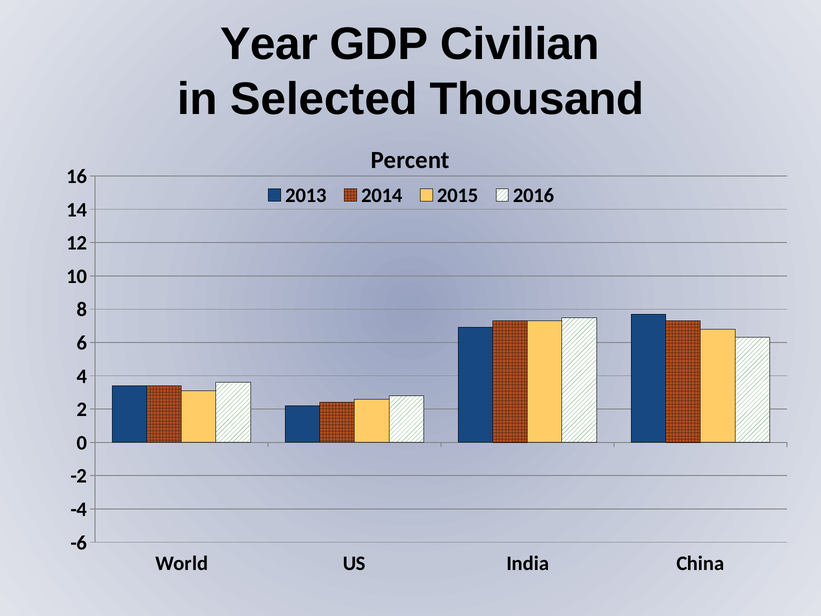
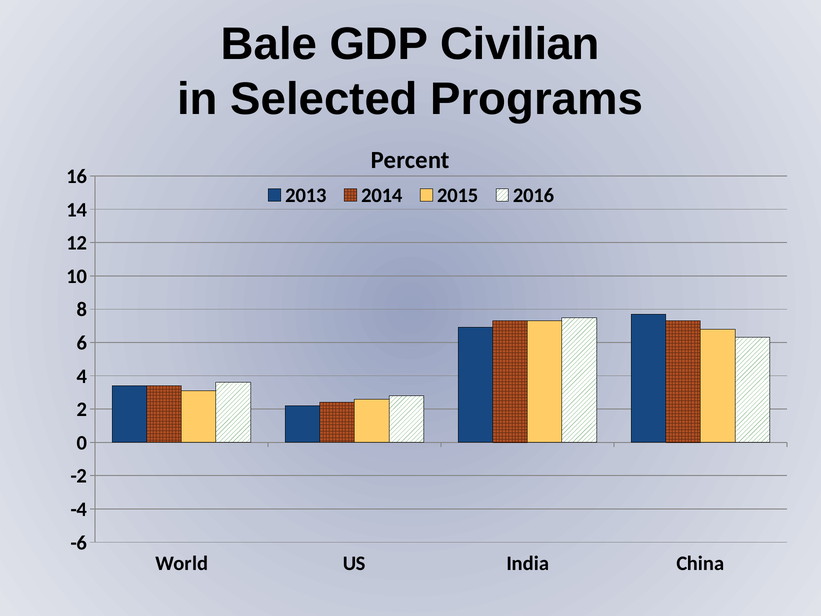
Year: Year -> Bale
Thousand: Thousand -> Programs
